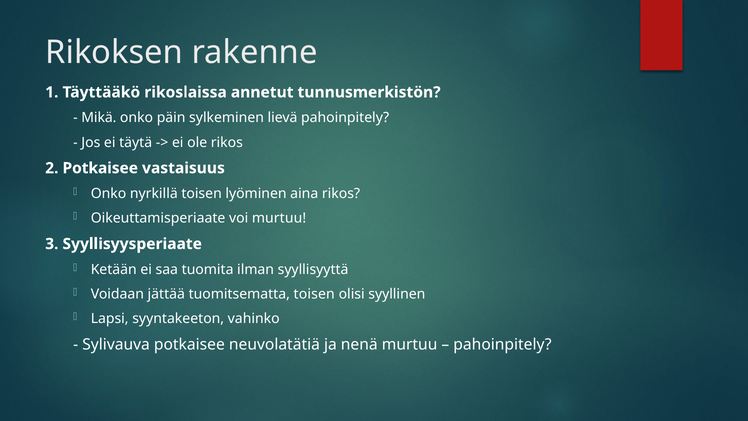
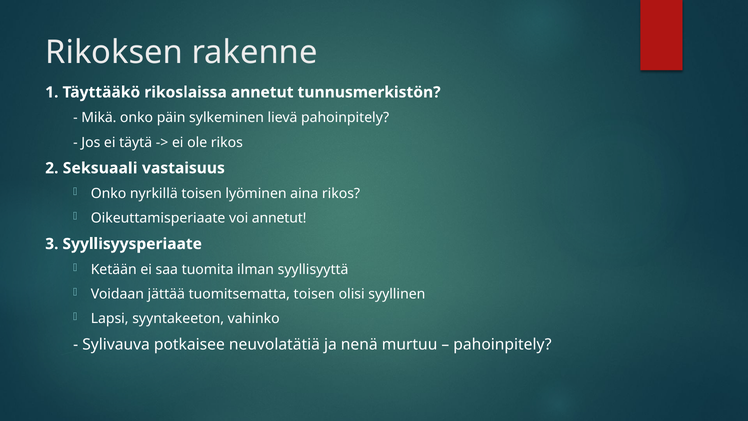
2 Potkaisee: Potkaisee -> Seksuaali
voi murtuu: murtuu -> annetut
